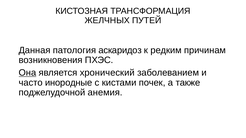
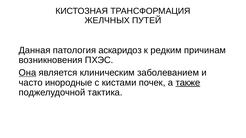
хронический: хронический -> клиническим
также underline: none -> present
анемия: анемия -> тактика
